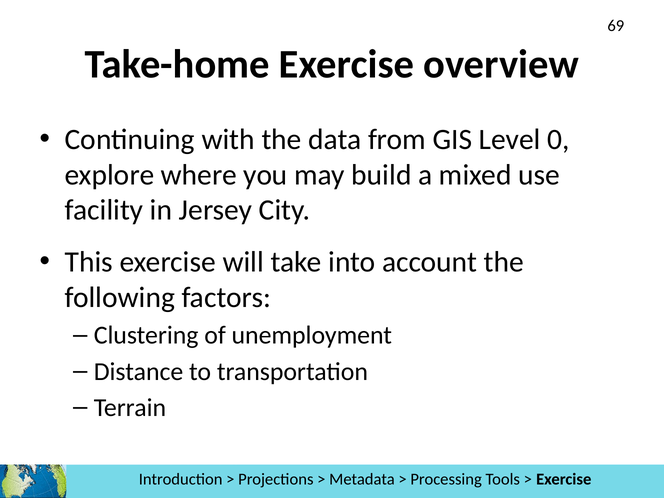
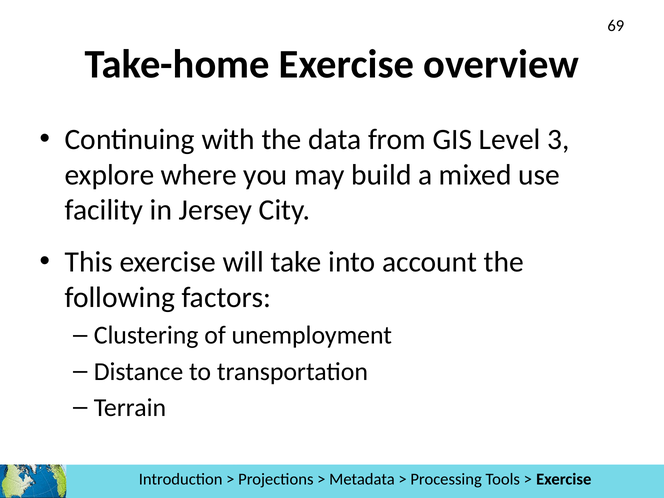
0: 0 -> 3
